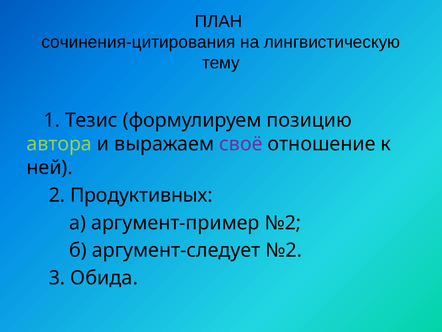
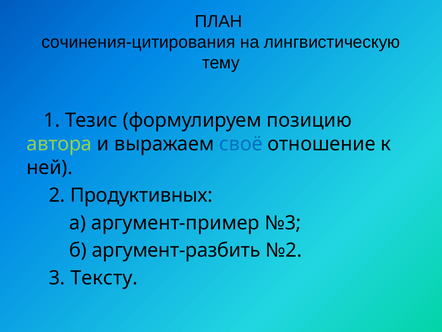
своё colour: purple -> blue
аргумент-пример №2: №2 -> №3
аргумент-следует: аргумент-следует -> аргумент-разбить
Обида: Обида -> Тексту
